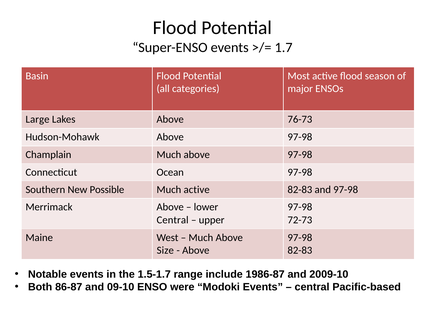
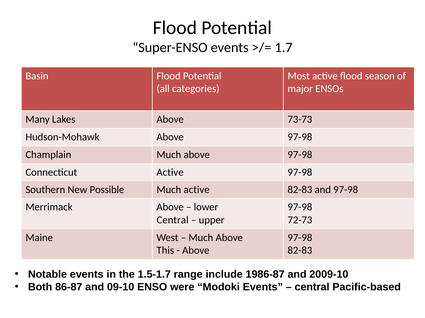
Large: Large -> Many
76-73: 76-73 -> 73-73
Connecticut Ocean: Ocean -> Active
Size: Size -> This
